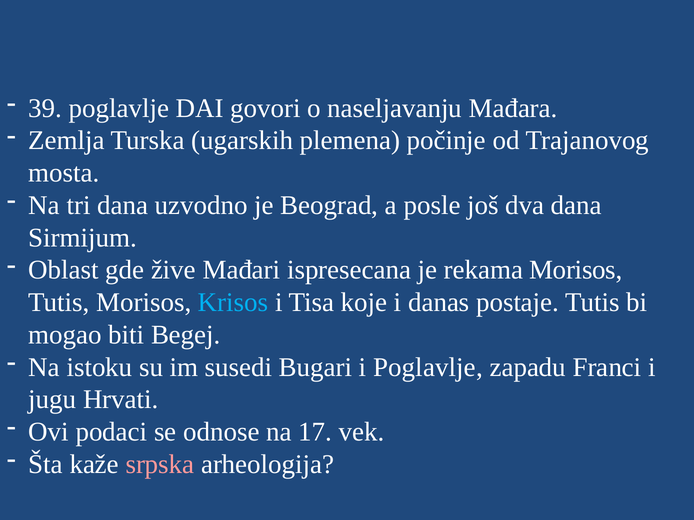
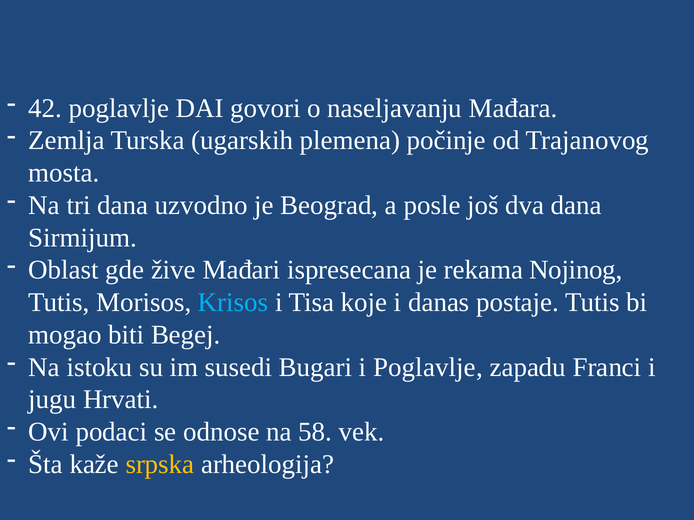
39: 39 -> 42
rekama Morisos: Morisos -> Nojinog
17: 17 -> 58
srpska colour: pink -> yellow
